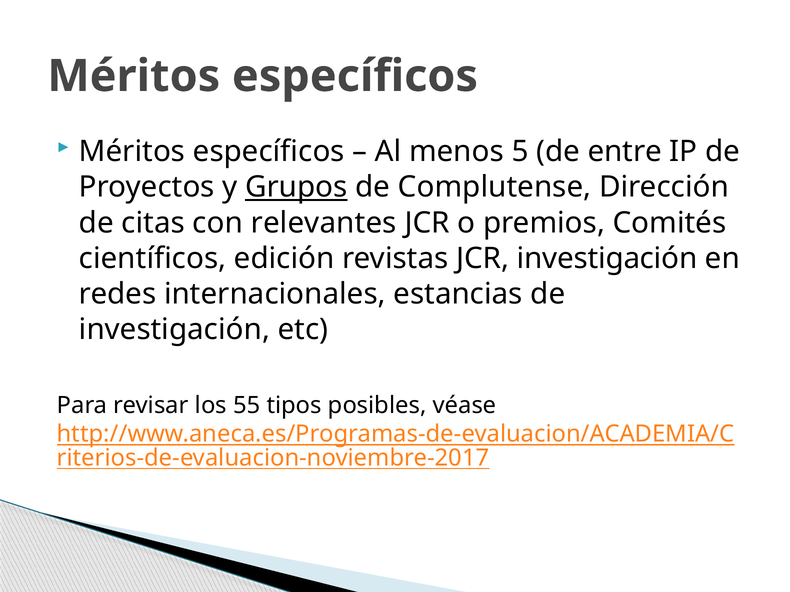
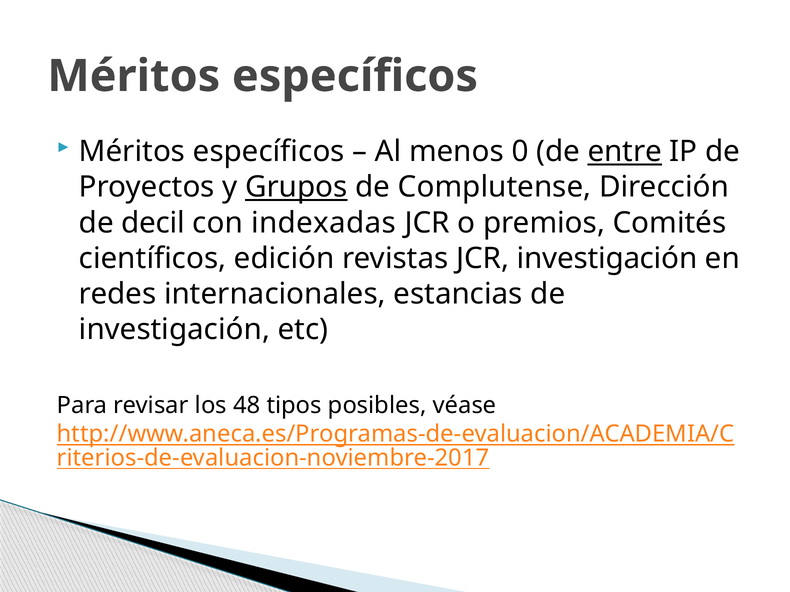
5: 5 -> 0
entre underline: none -> present
citas: citas -> decil
relevantes: relevantes -> indexadas
55: 55 -> 48
